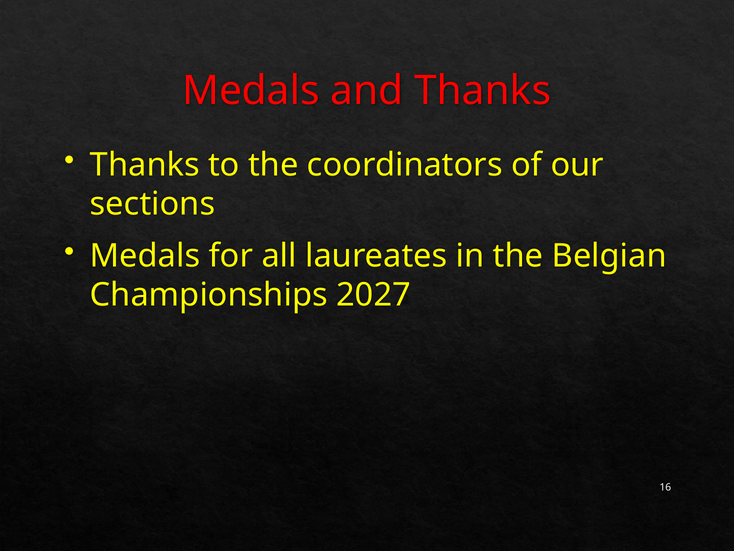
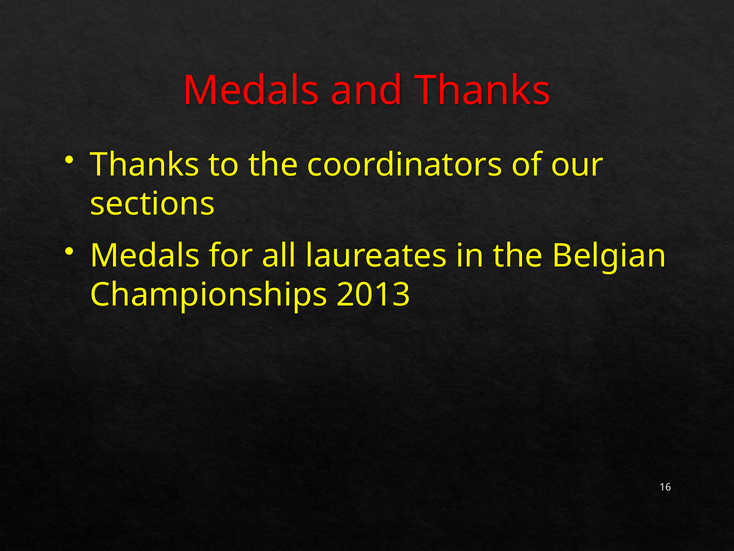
2027: 2027 -> 2013
